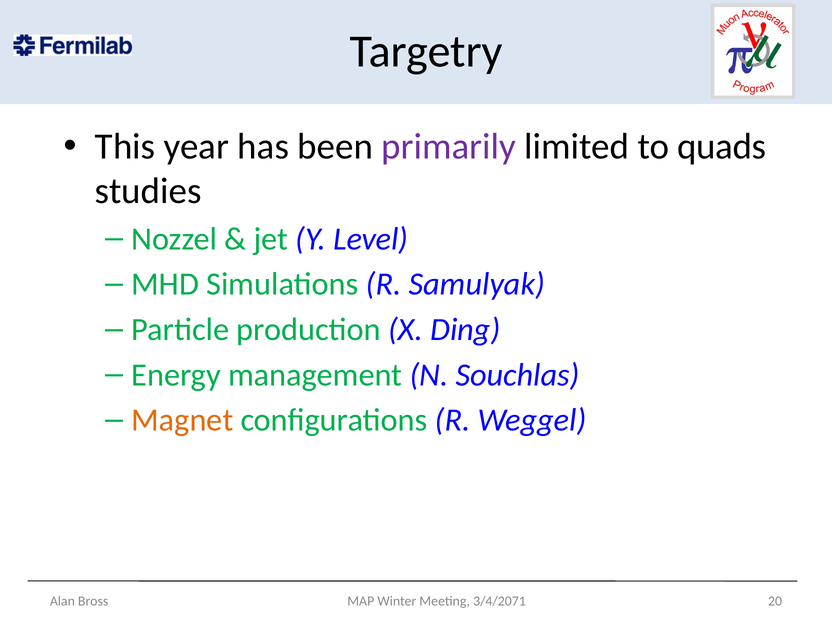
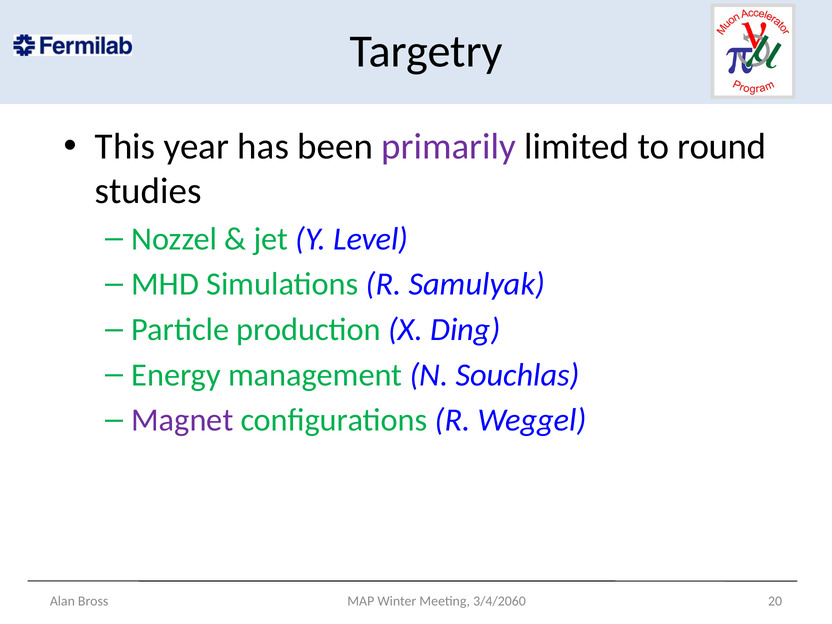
quads: quads -> round
Magnet colour: orange -> purple
3/4/2071: 3/4/2071 -> 3/4/2060
